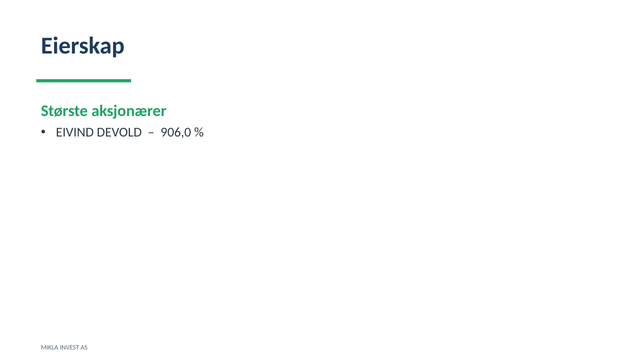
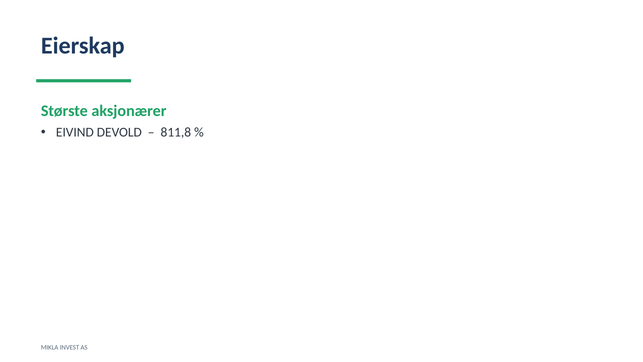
906,0: 906,0 -> 811,8
